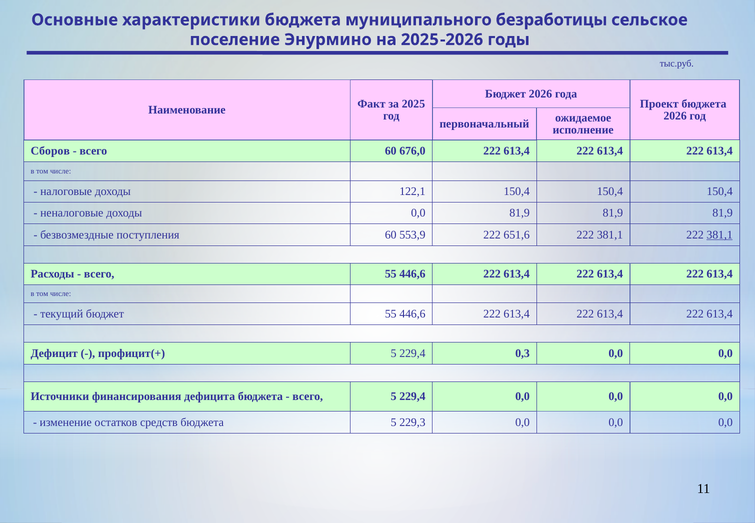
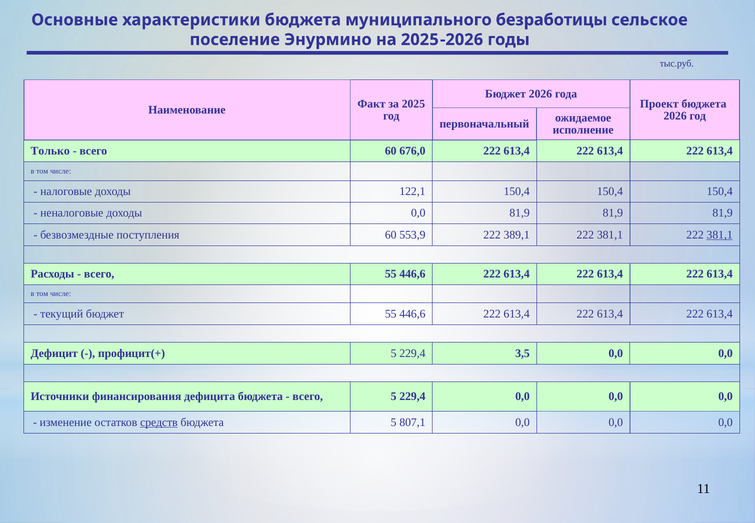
Сборов: Сборов -> Только
651,6: 651,6 -> 389,1
0,3: 0,3 -> 3,5
средств underline: none -> present
229,3: 229,3 -> 807,1
